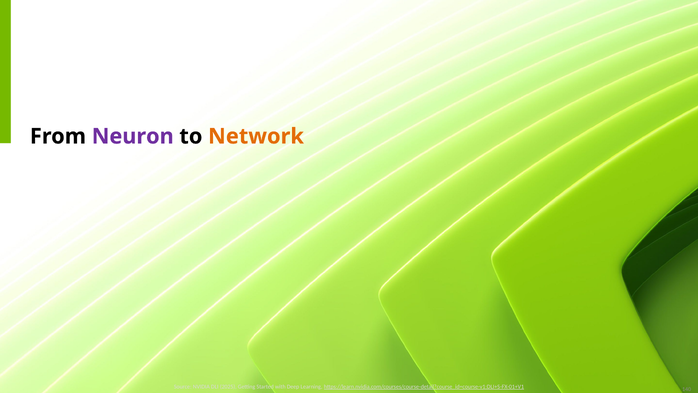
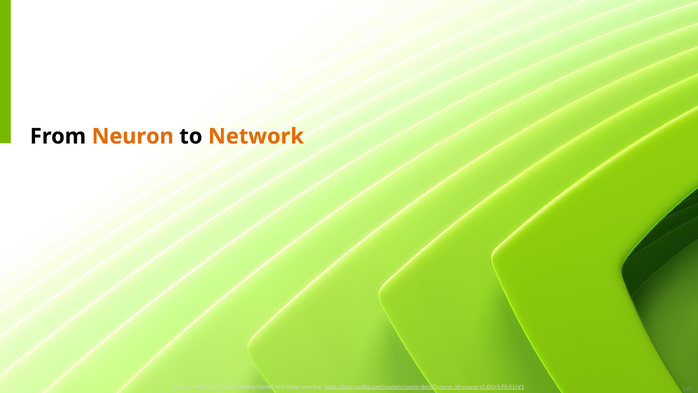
Neuron colour: purple -> orange
